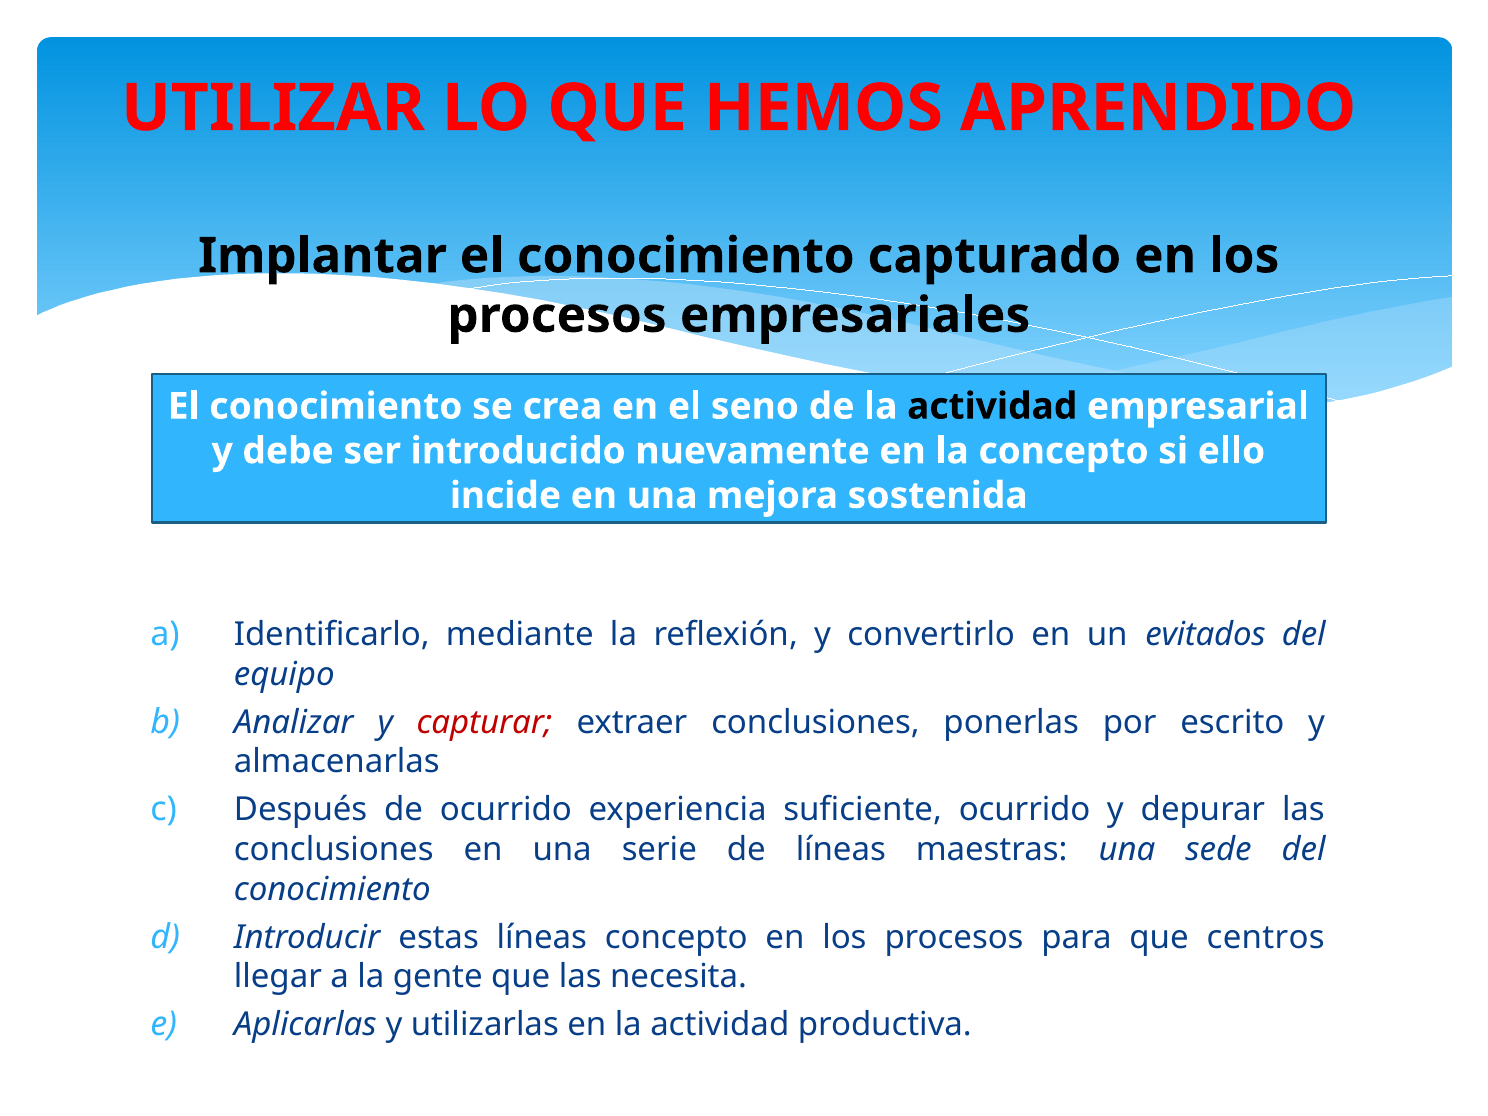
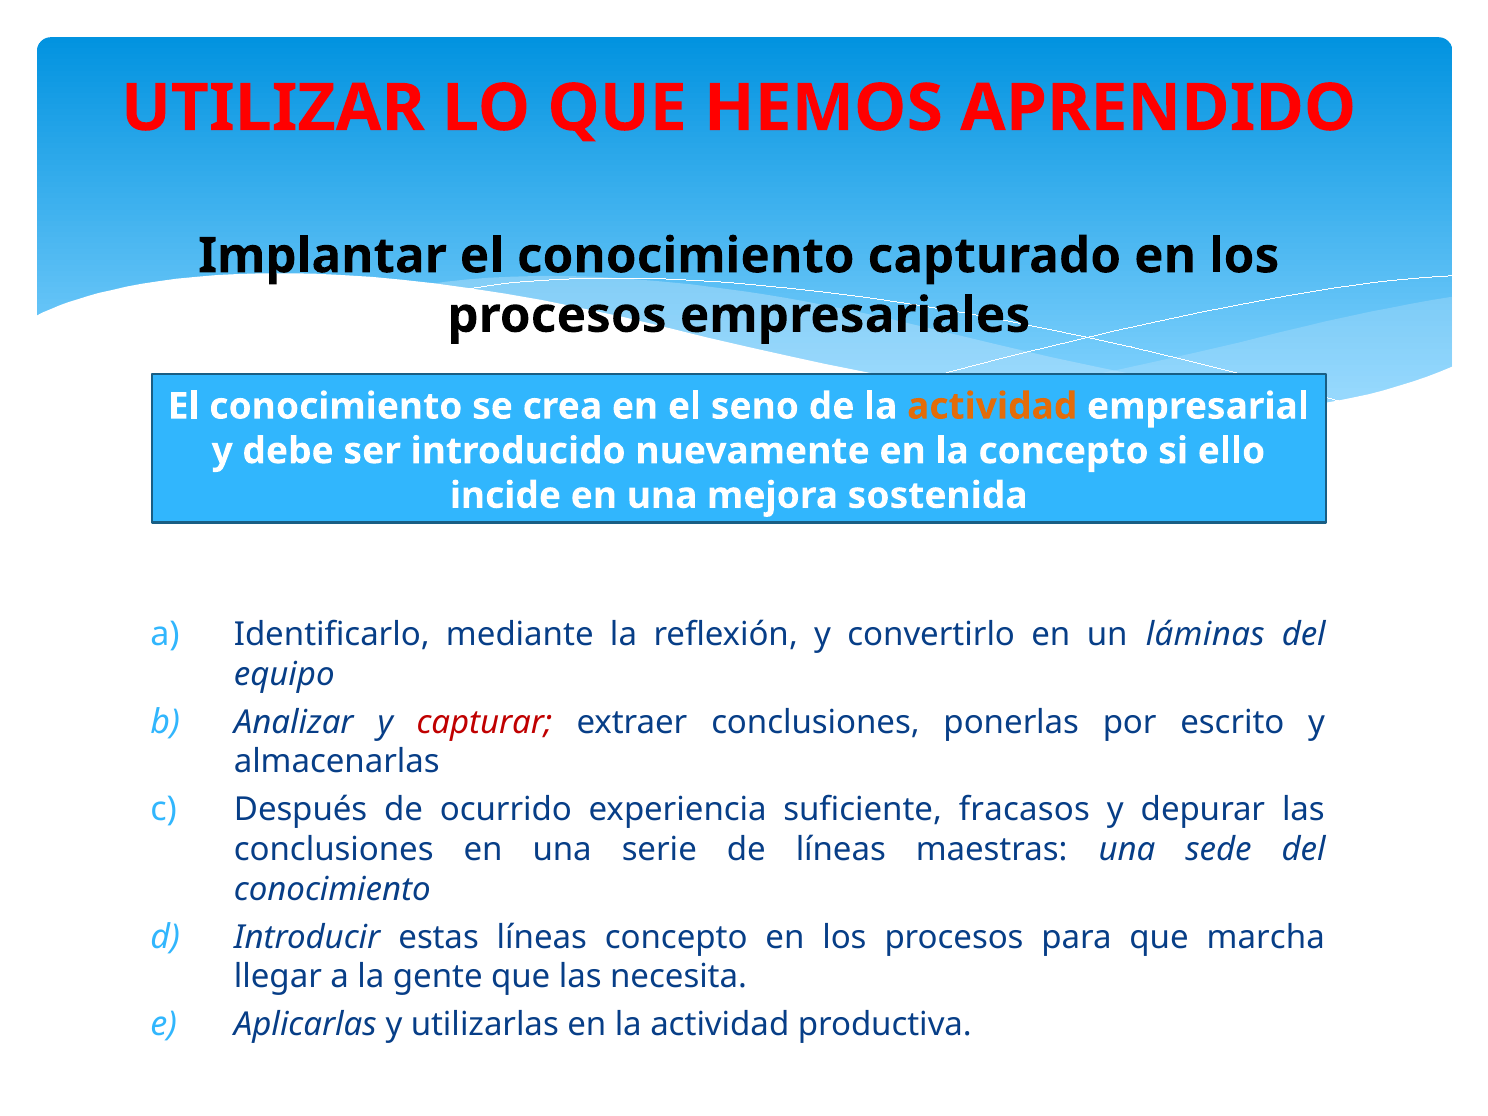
actividad at (992, 406) colour: black -> orange
evitados: evitados -> láminas
suficiente ocurrido: ocurrido -> fracasos
centros: centros -> marcha
